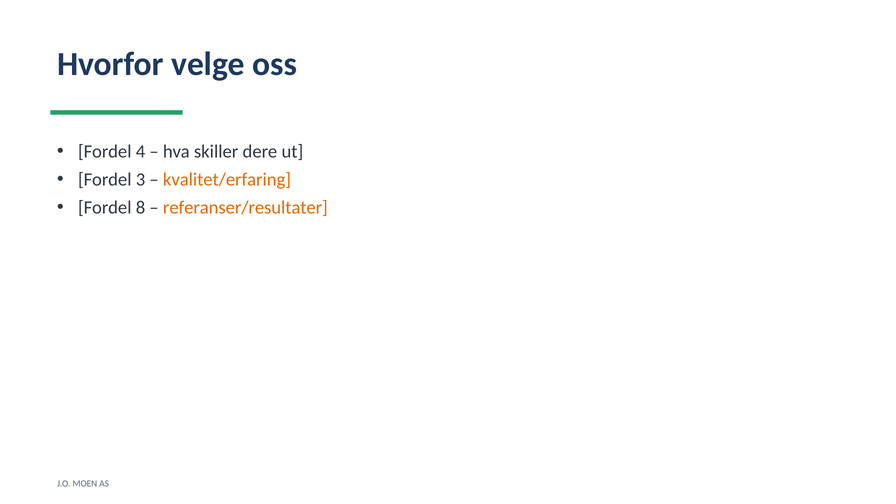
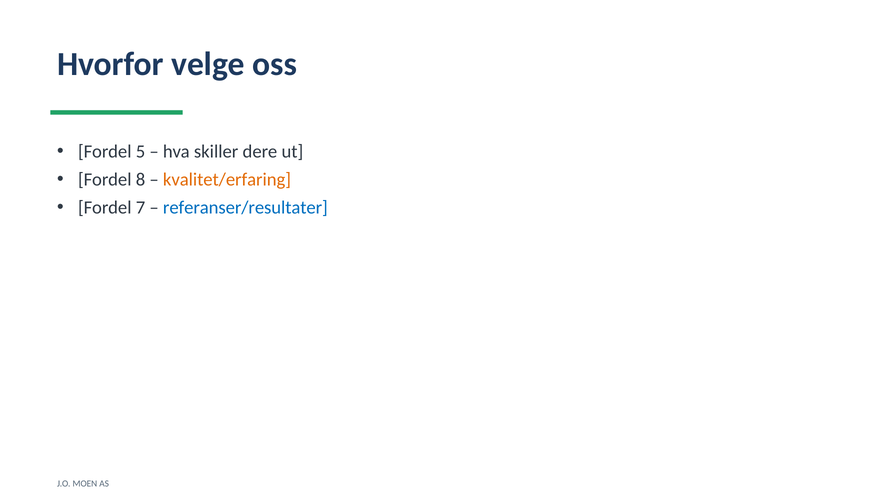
4: 4 -> 5
3: 3 -> 8
8: 8 -> 7
referanser/resultater colour: orange -> blue
